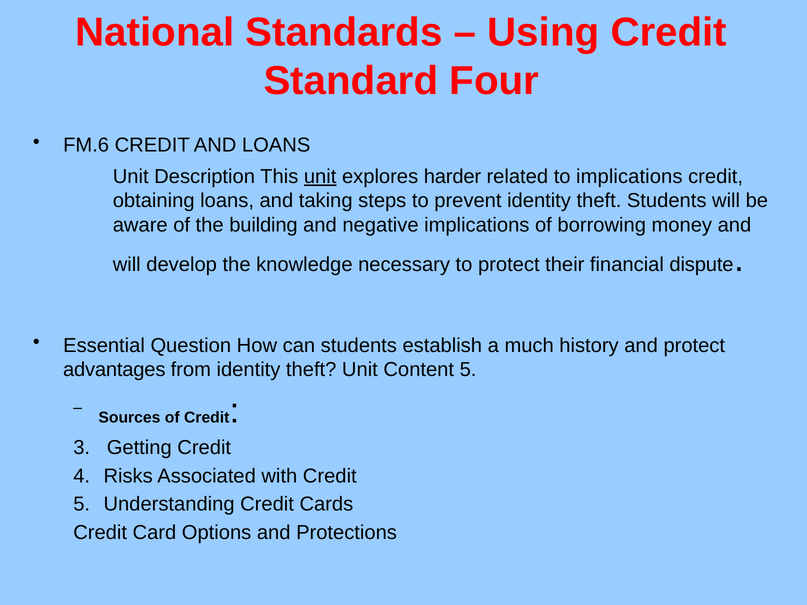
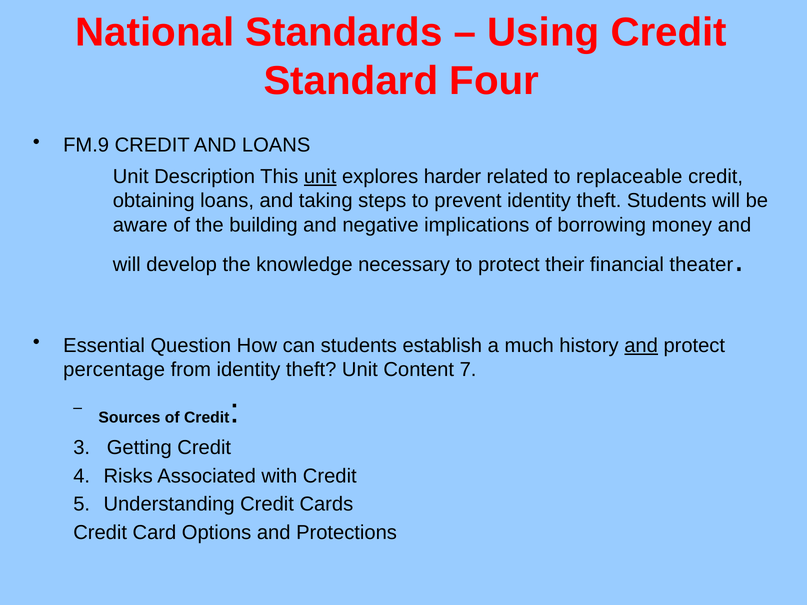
FM.6: FM.6 -> FM.9
to implications: implications -> replaceable
dispute: dispute -> theater
and at (641, 346) underline: none -> present
advantages: advantages -> percentage
Content 5: 5 -> 7
